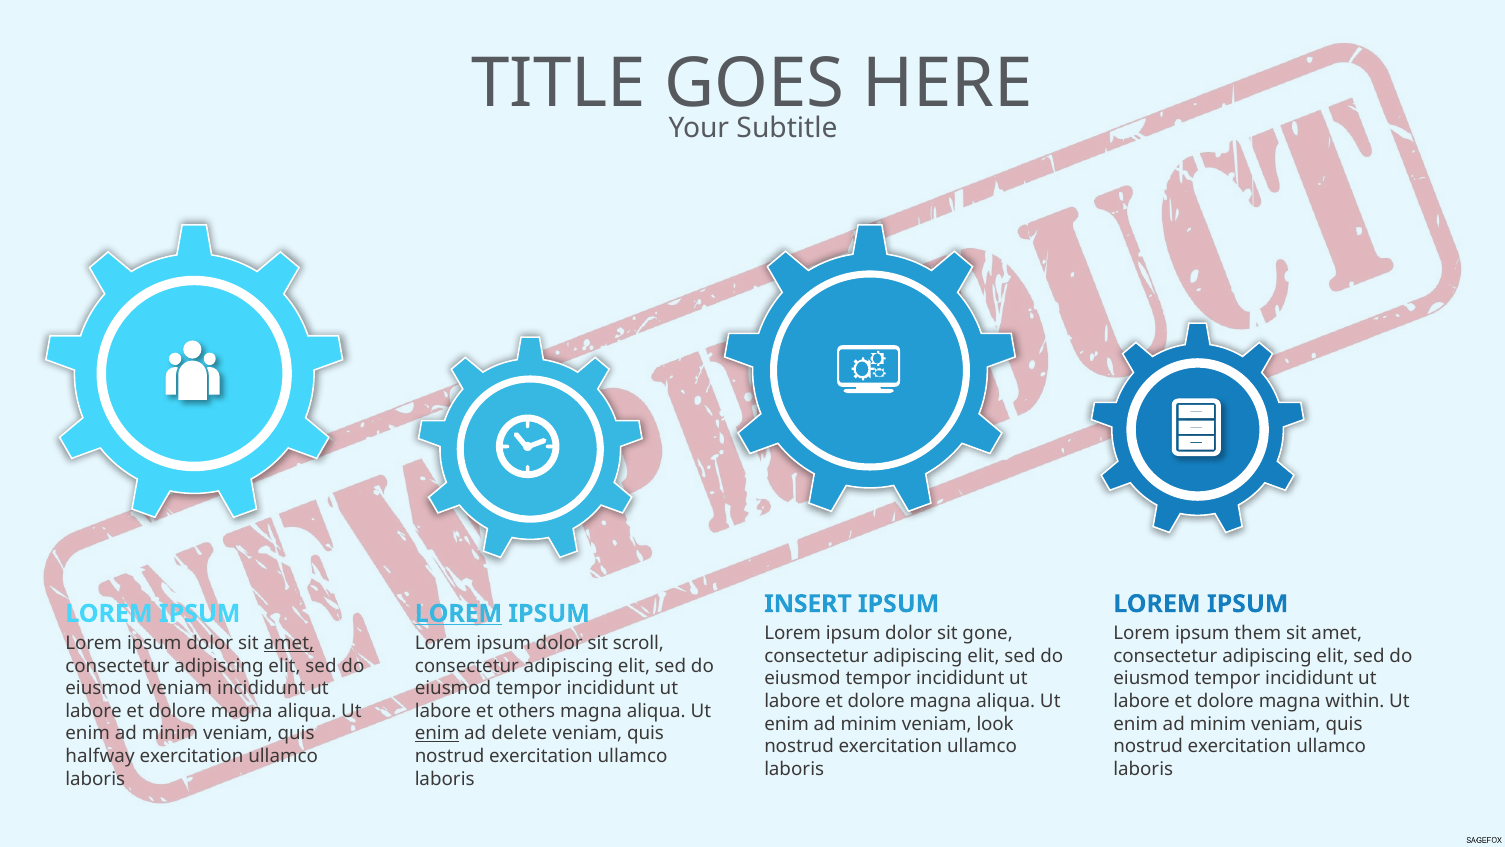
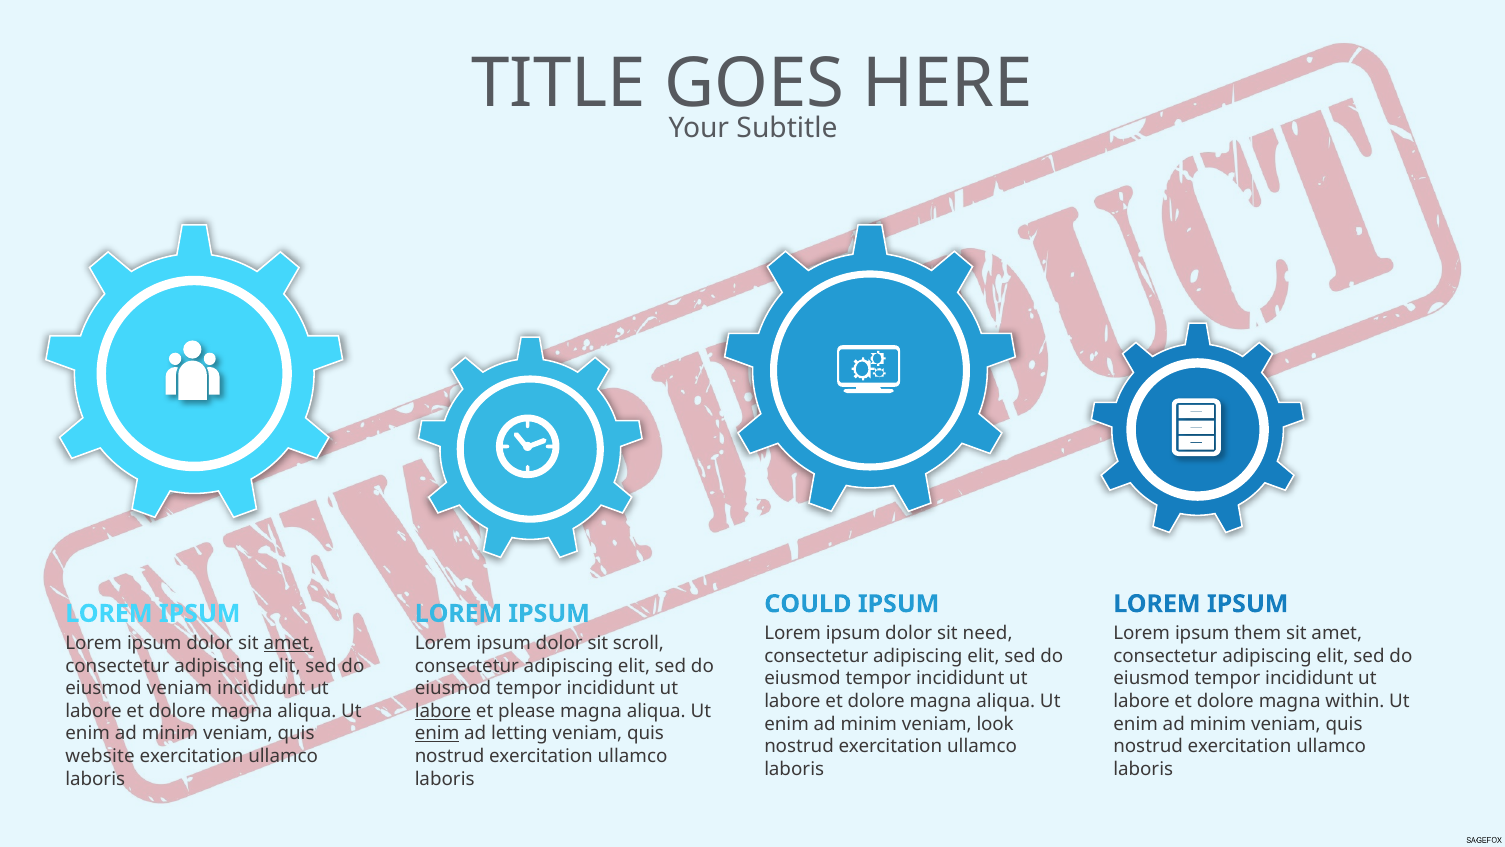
INSERT: INSERT -> COULD
LOREM at (458, 613) underline: present -> none
gone: gone -> need
labore at (443, 711) underline: none -> present
others: others -> please
delete: delete -> letting
halfway: halfway -> website
